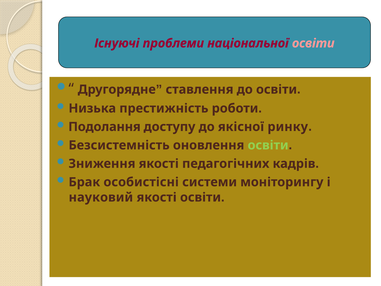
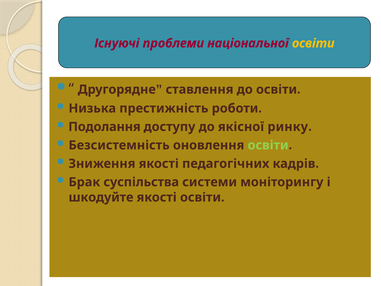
освіти at (313, 43) colour: pink -> yellow
особистісні: особистісні -> суспільства
науковий: науковий -> шкодуйте
